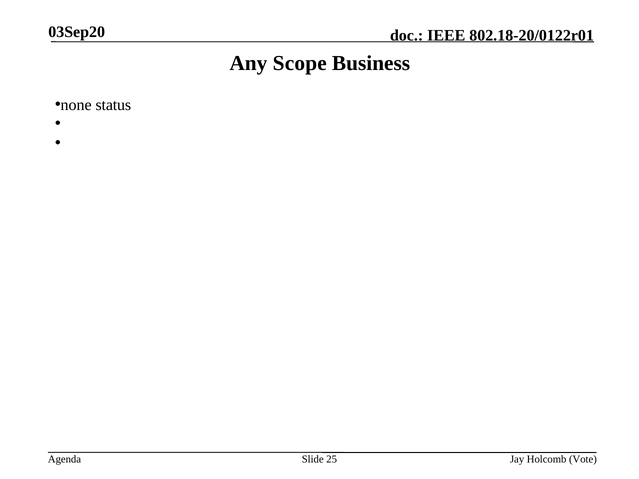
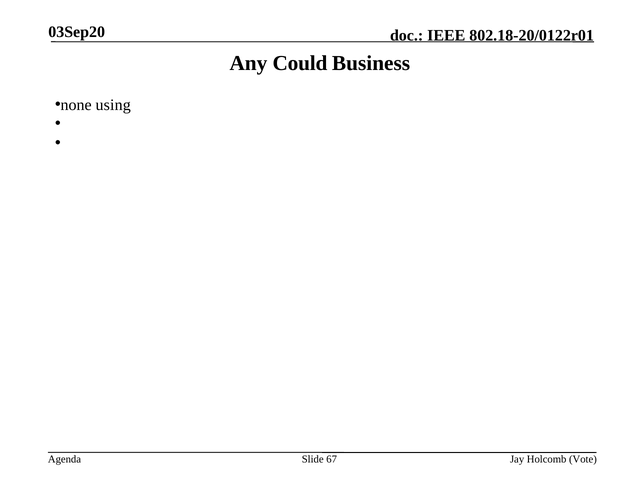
Scope: Scope -> Could
status: status -> using
25: 25 -> 67
